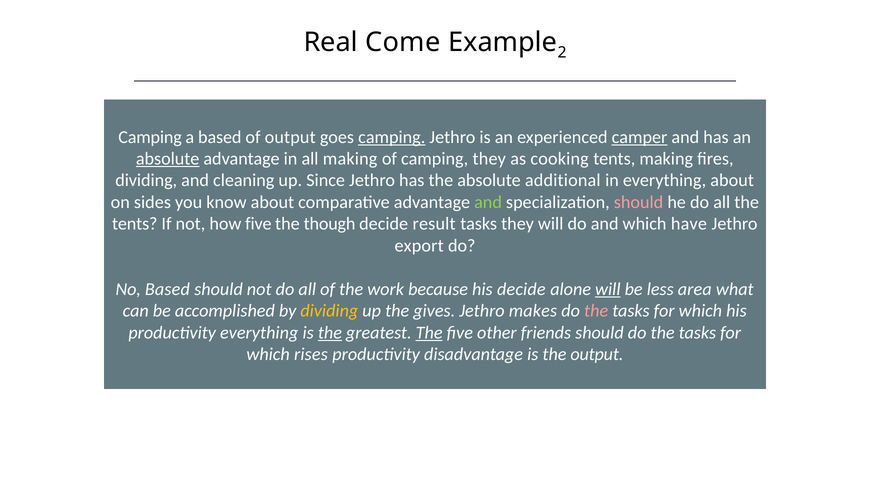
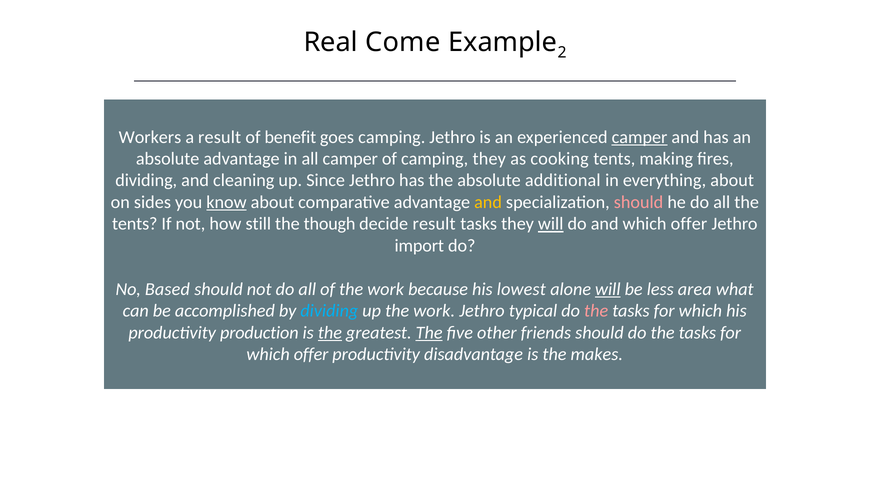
Camping at (150, 137): Camping -> Workers
a based: based -> result
of output: output -> benefit
camping at (392, 137) underline: present -> none
absolute at (168, 159) underline: present -> none
all making: making -> camper
know underline: none -> present
and at (488, 202) colour: light green -> yellow
how five: five -> still
will at (551, 224) underline: none -> present
and which have: have -> offer
export: export -> import
his decide: decide -> lowest
dividing at (329, 311) colour: yellow -> light blue
up the gives: gives -> work
makes: makes -> typical
productivity everything: everything -> production
rises at (311, 355): rises -> offer
the output: output -> makes
